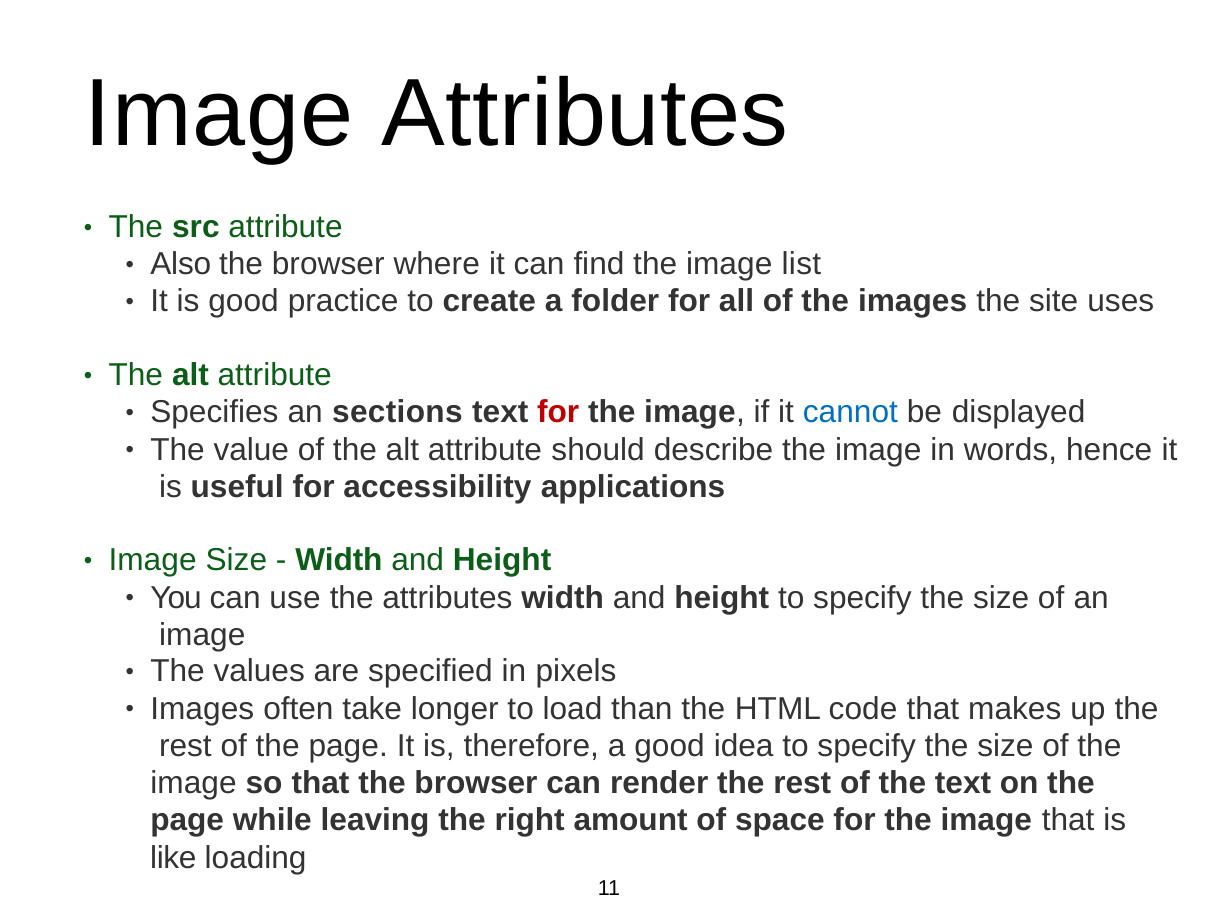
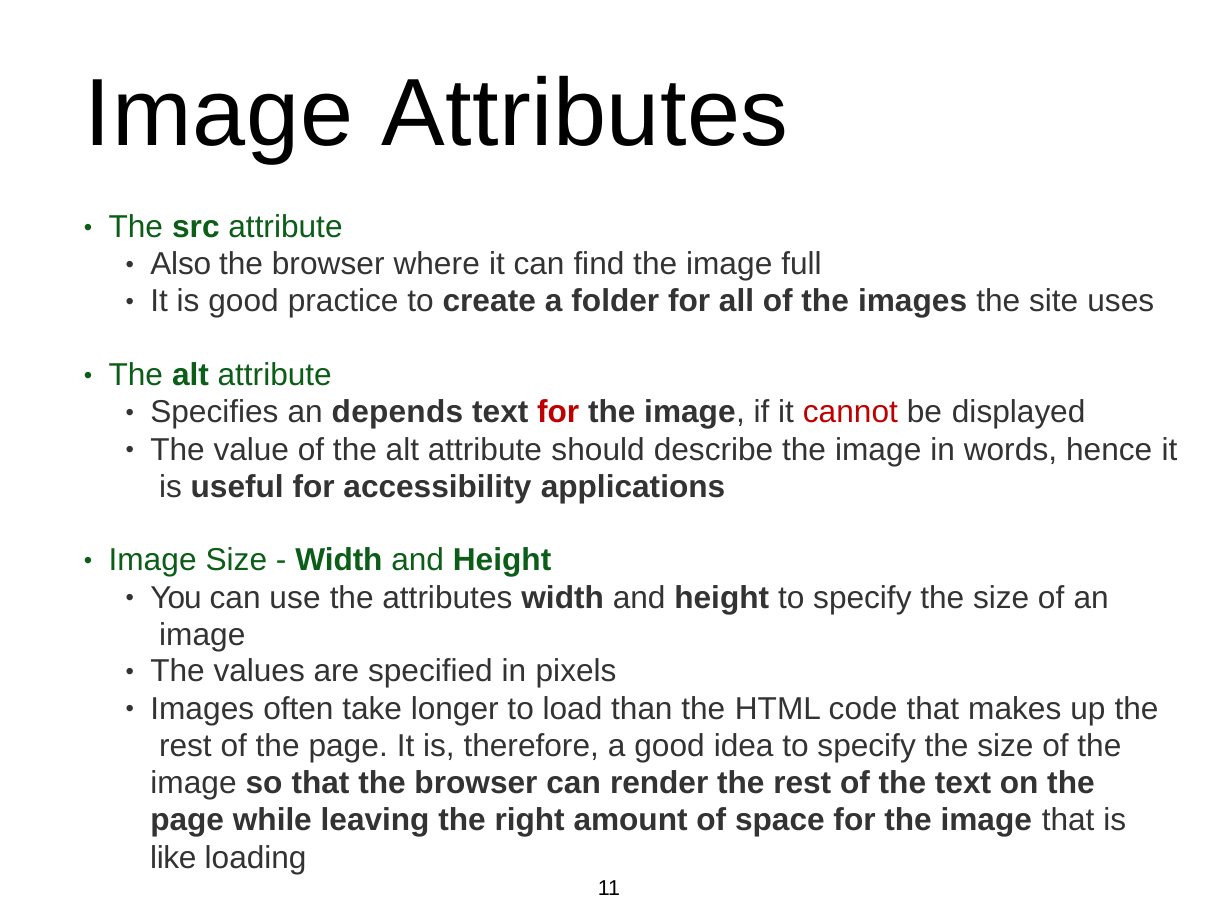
list: list -> full
sections: sections -> depends
cannot colour: blue -> red
